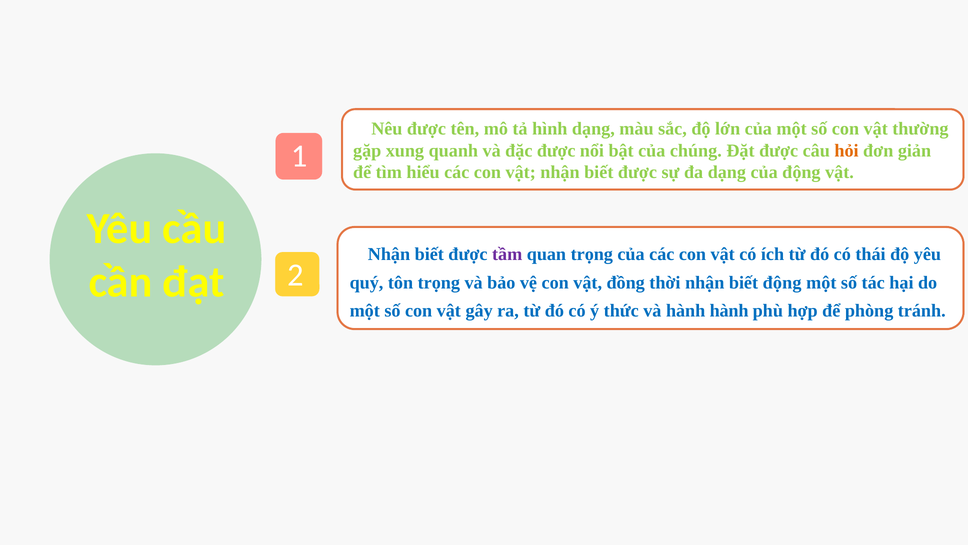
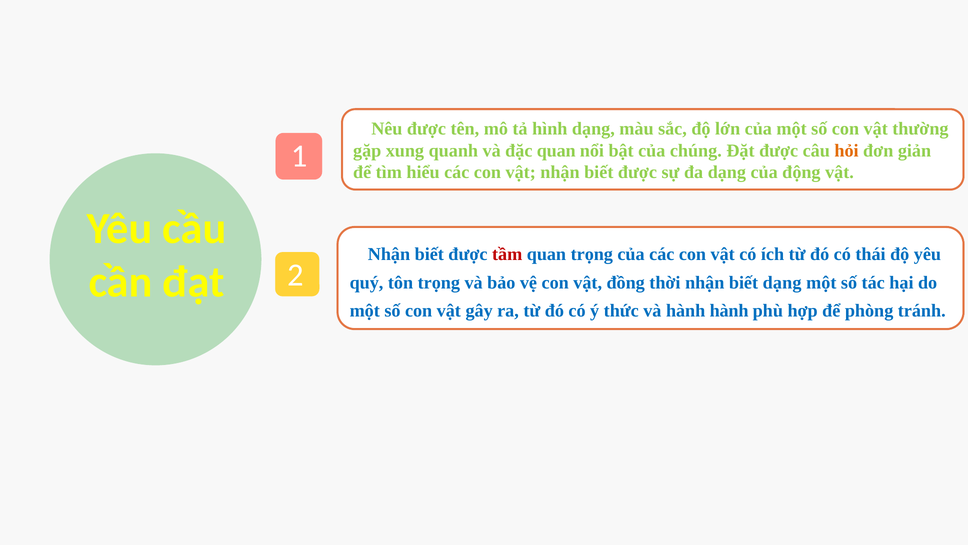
đặc được: được -> quan
tầm colour: purple -> red
biết động: động -> dạng
